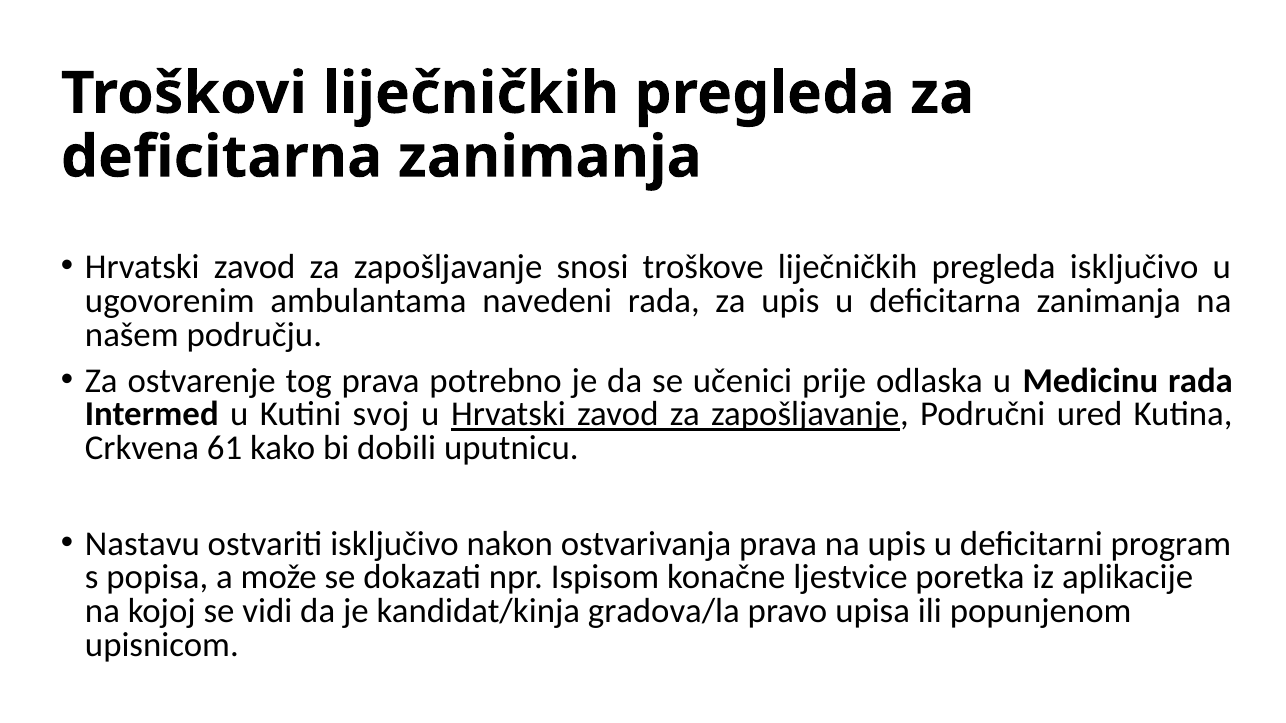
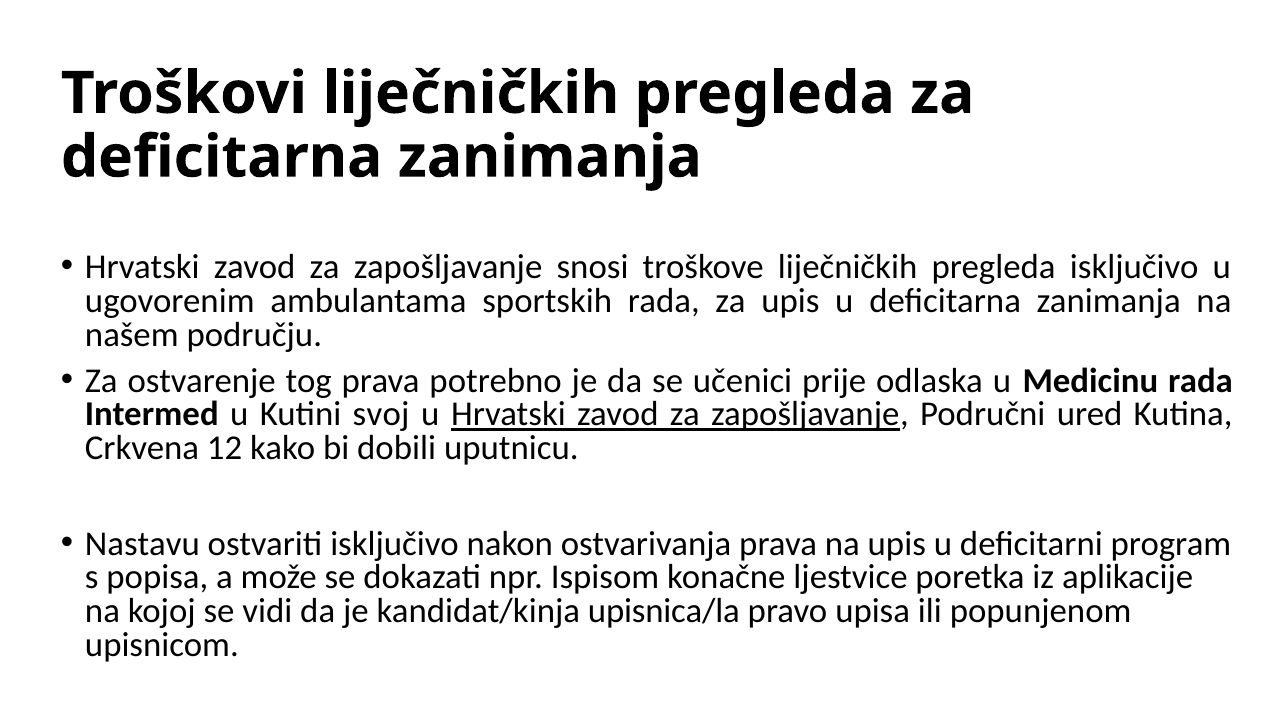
navedeni: navedeni -> sportskih
61: 61 -> 12
gradova/la: gradova/la -> upisnica/la
